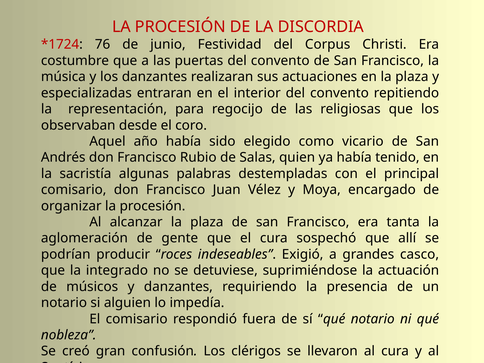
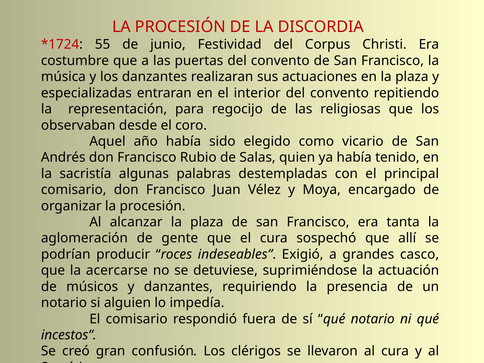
76: 76 -> 55
integrado: integrado -> acercarse
nobleza: nobleza -> incestos
